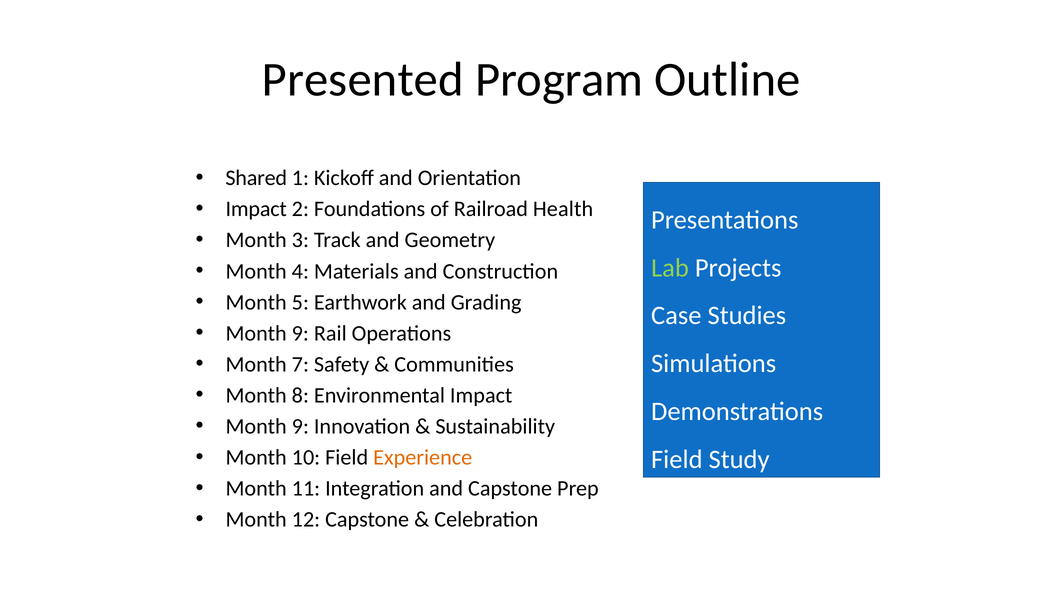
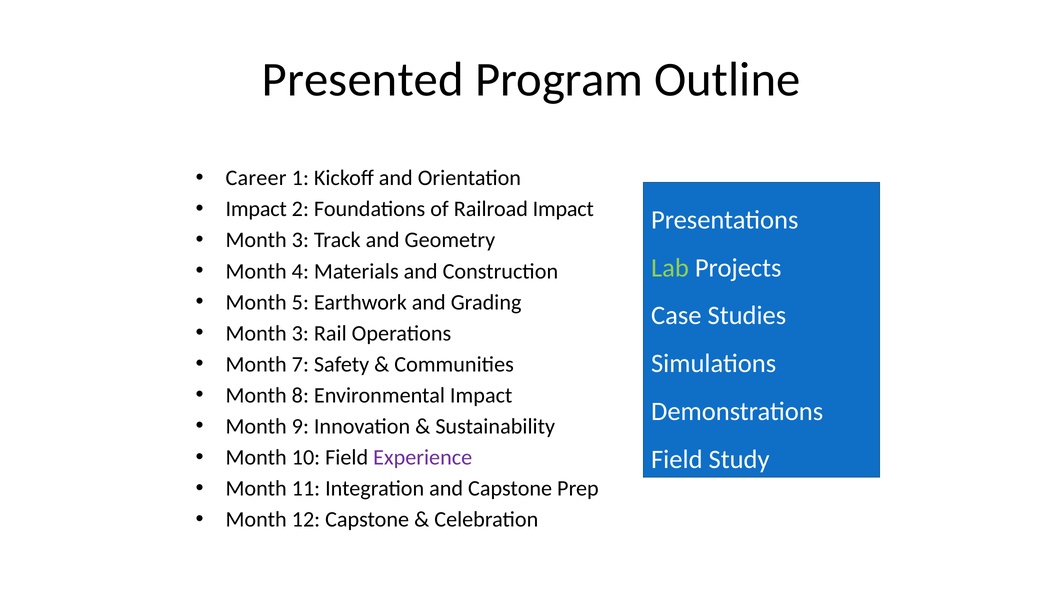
Shared: Shared -> Career
Railroad Health: Health -> Impact
9 at (300, 333): 9 -> 3
Experience colour: orange -> purple
